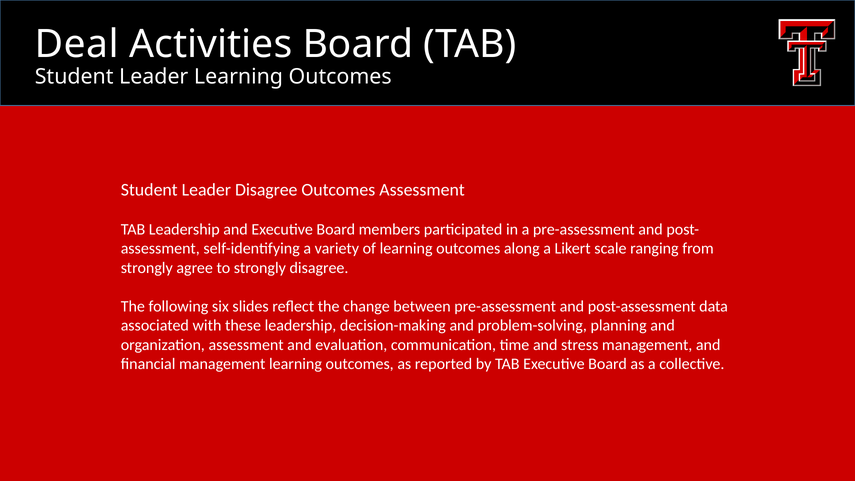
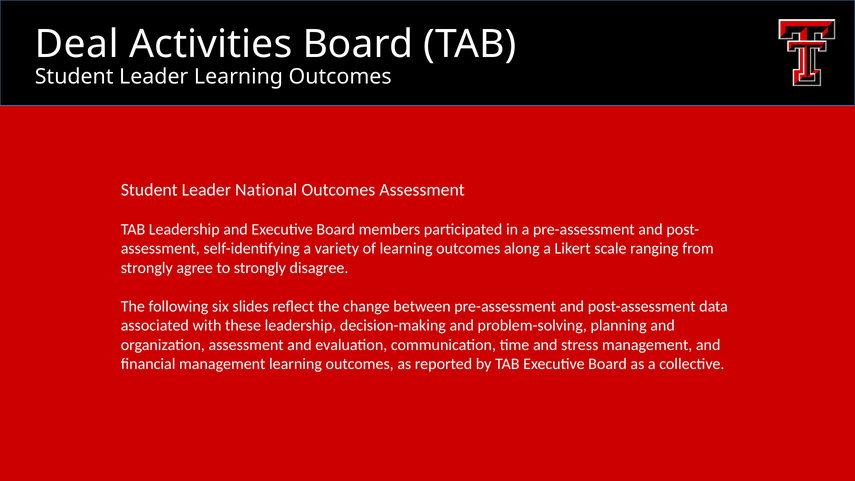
Leader Disagree: Disagree -> National
